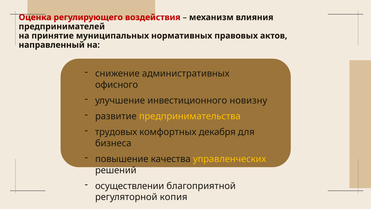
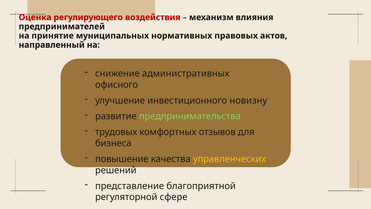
предпринимательства colour: yellow -> light green
декабря: декабря -> отзывов
осуществлении: осуществлении -> представление
копия: копия -> сфере
